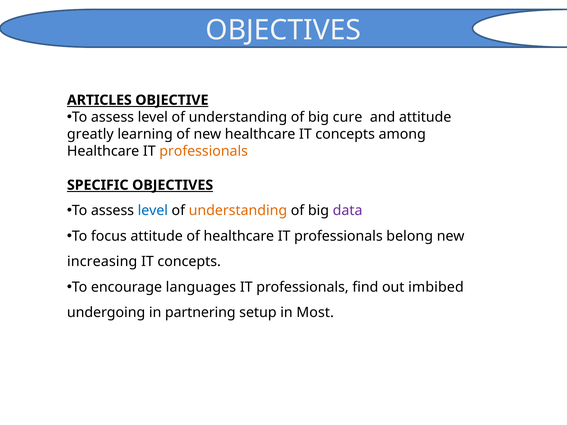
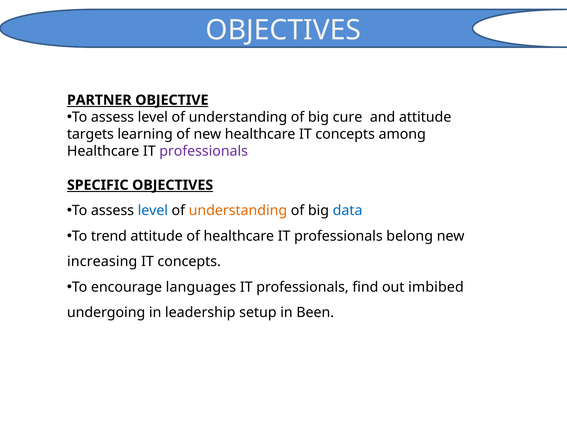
ARTICLES: ARTICLES -> PARTNER
greatly: greatly -> targets
professionals at (204, 151) colour: orange -> purple
data colour: purple -> blue
focus: focus -> trend
partnering: partnering -> leadership
Most: Most -> Been
